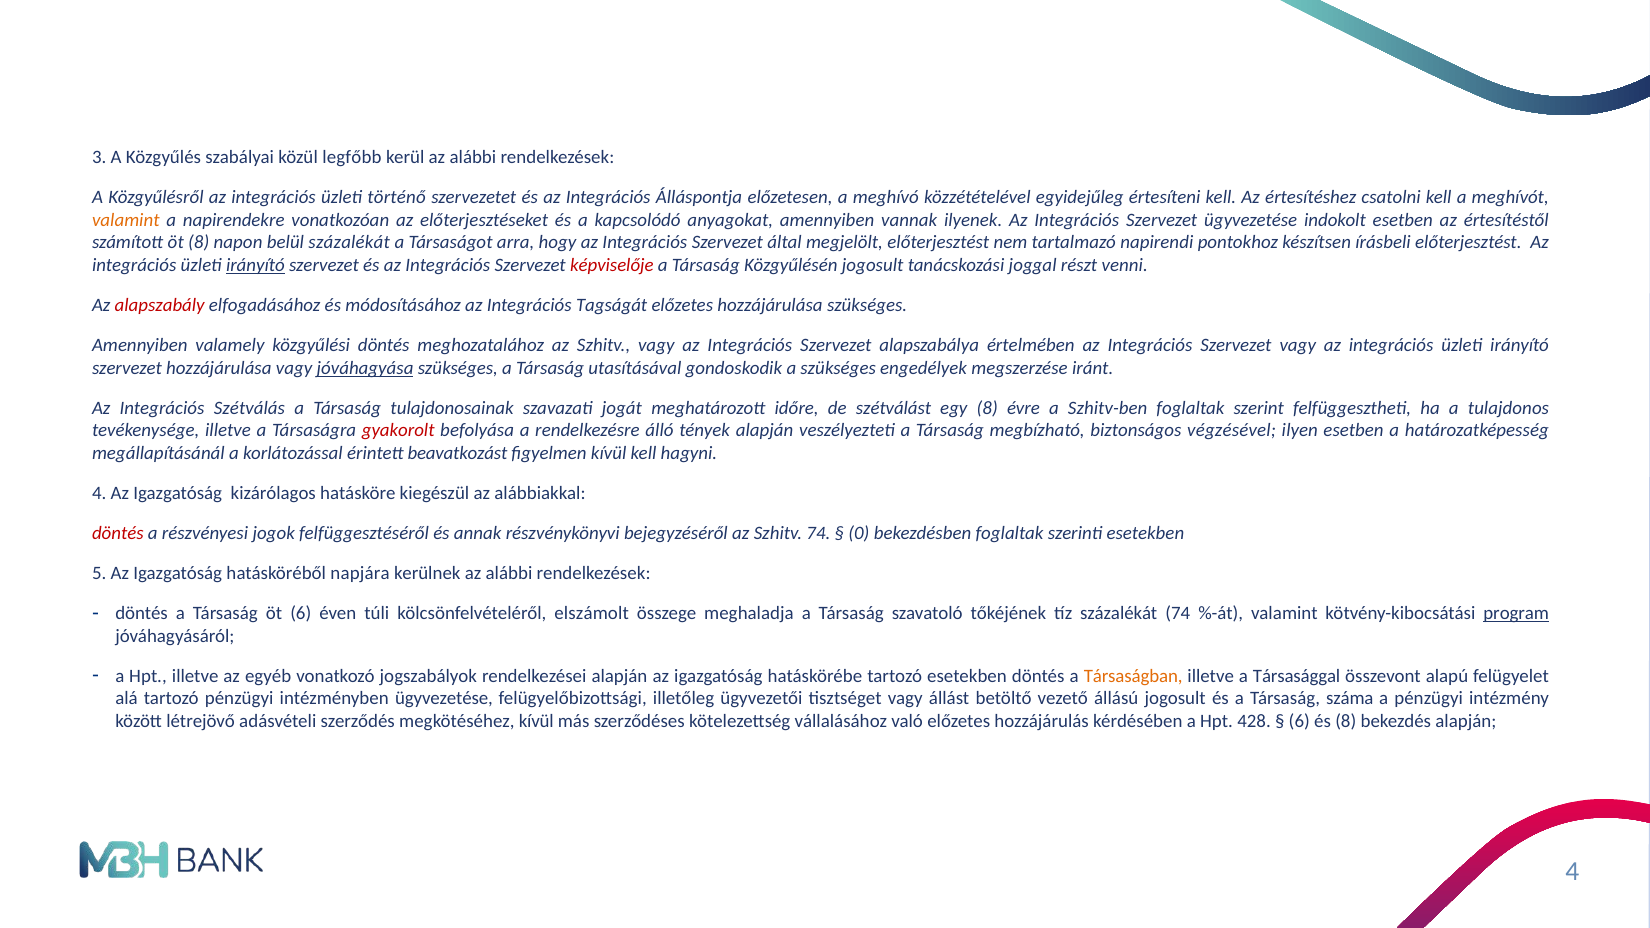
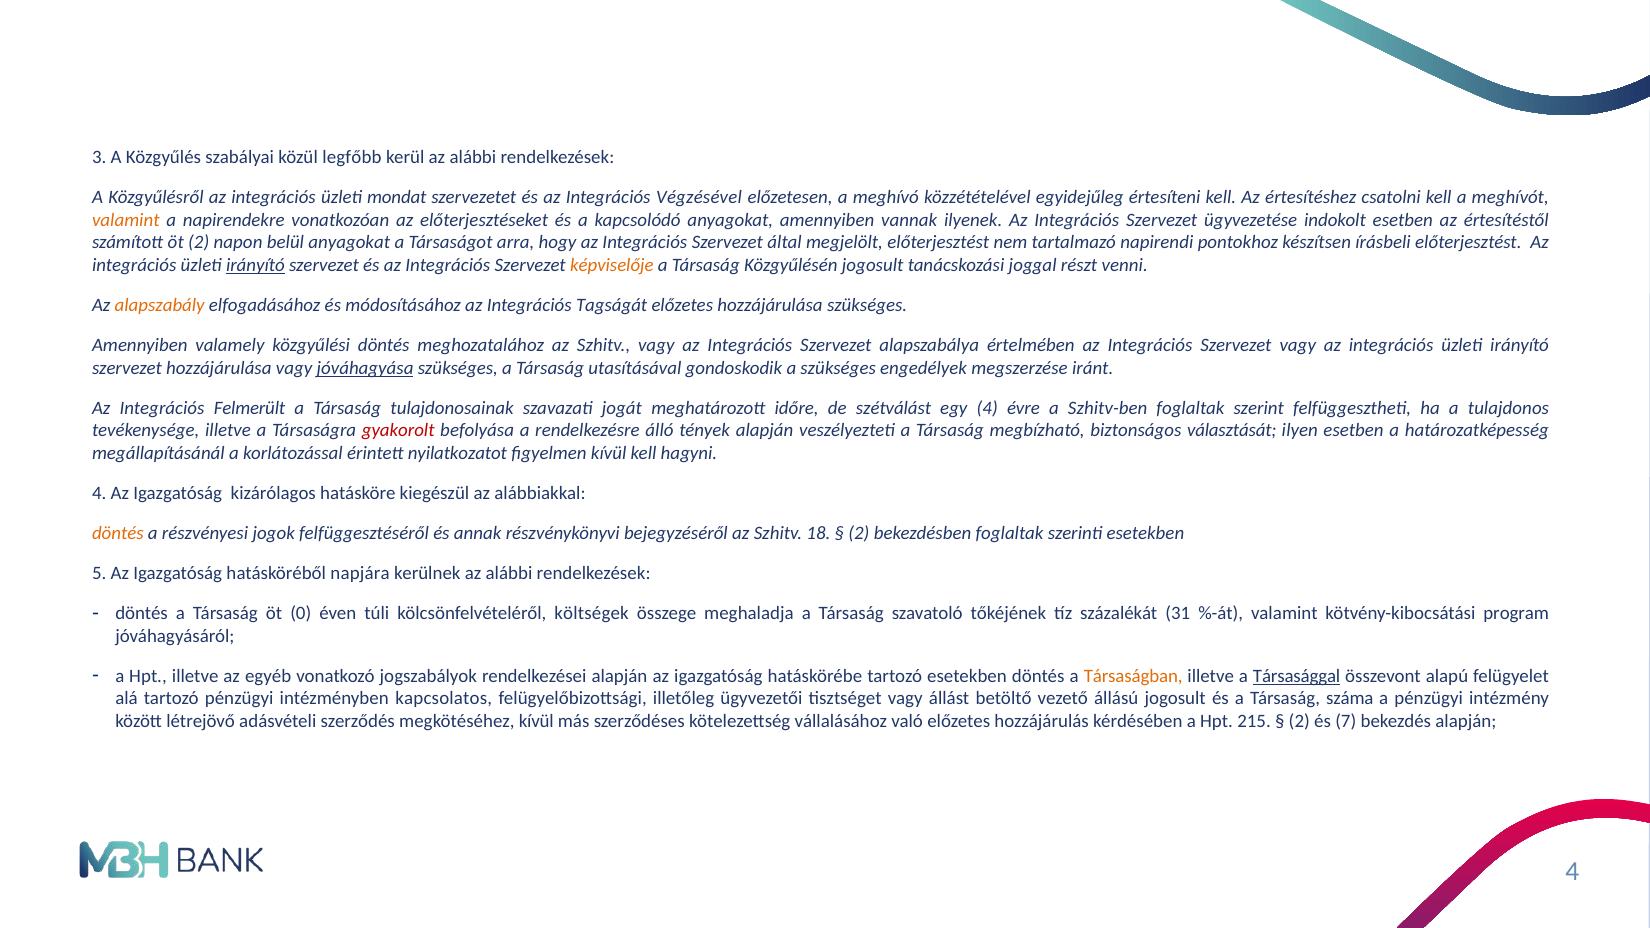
történő: történő -> mondat
Álláspontja: Álláspontja -> Végzésével
öt 8: 8 -> 2
belül százalékát: százalékát -> anyagokat
képviselője colour: red -> orange
alapszabály colour: red -> orange
Szétválás: Szétválás -> Felmerült
egy 8: 8 -> 4
végzésével: végzésével -> választását
beavatkozást: beavatkozást -> nyilatkozatot
döntés at (118, 533) colour: red -> orange
Szhitv 74: 74 -> 18
0 at (859, 533): 0 -> 2
öt 6: 6 -> 0
elszámolt: elszámolt -> költségek
százalékát 74: 74 -> 31
program underline: present -> none
Társasággal underline: none -> present
intézményben ügyvezetése: ügyvezetése -> kapcsolatos
428: 428 -> 215
6 at (1299, 722): 6 -> 2
és 8: 8 -> 7
